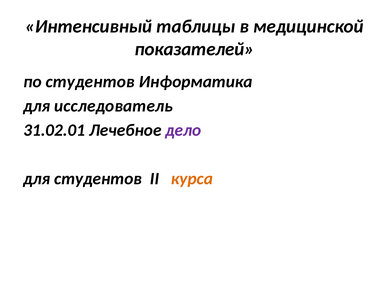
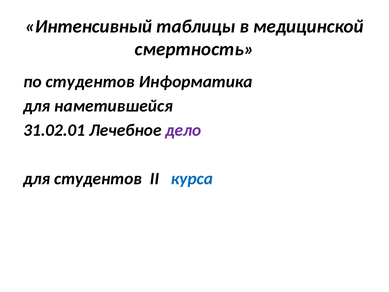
показателей: показателей -> смертность
исследователь: исследователь -> наметившейся
курса colour: orange -> blue
